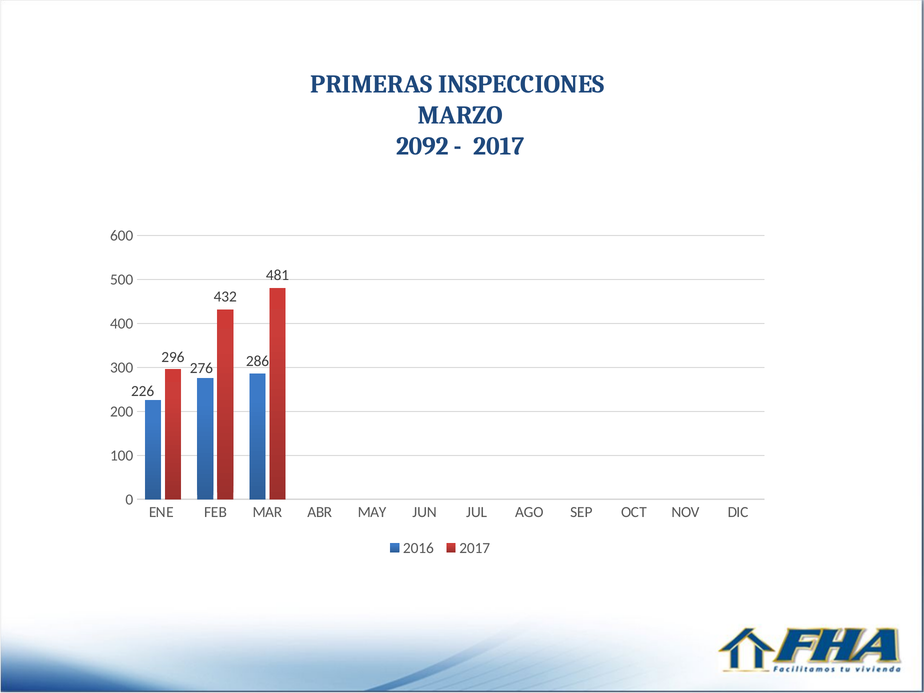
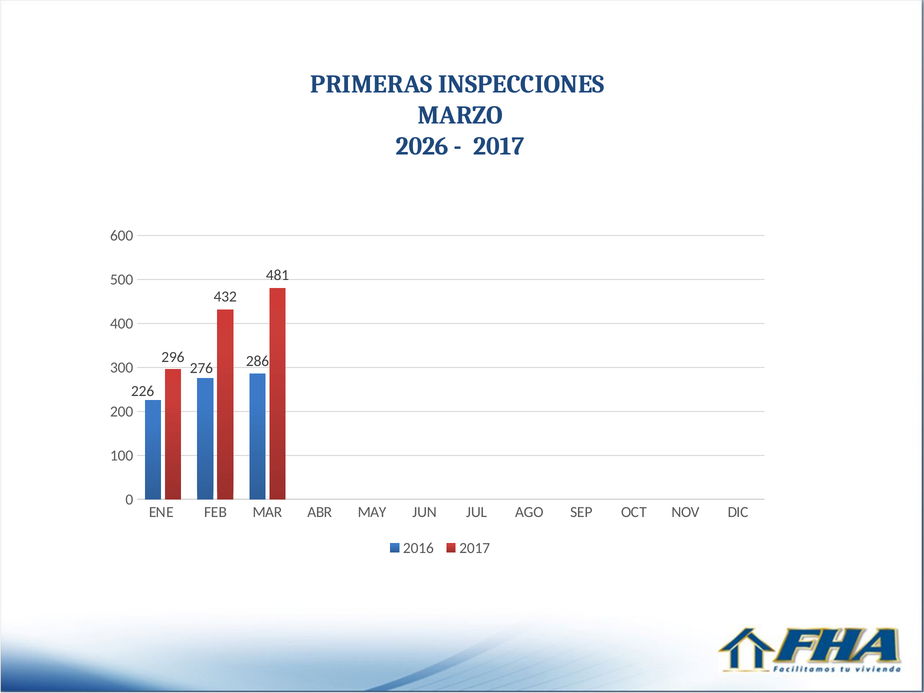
2092: 2092 -> 2026
